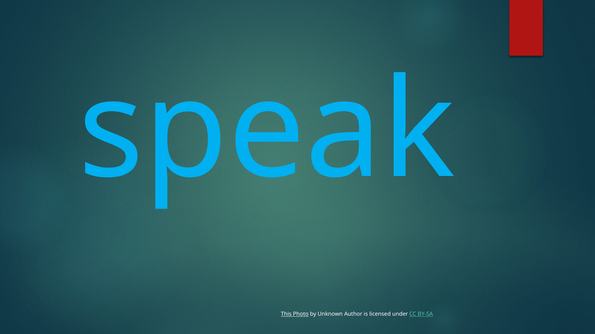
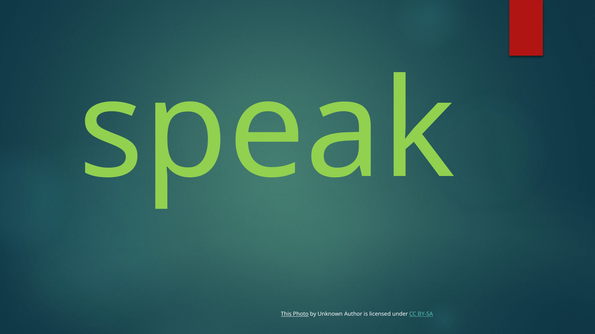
speak colour: light blue -> light green
